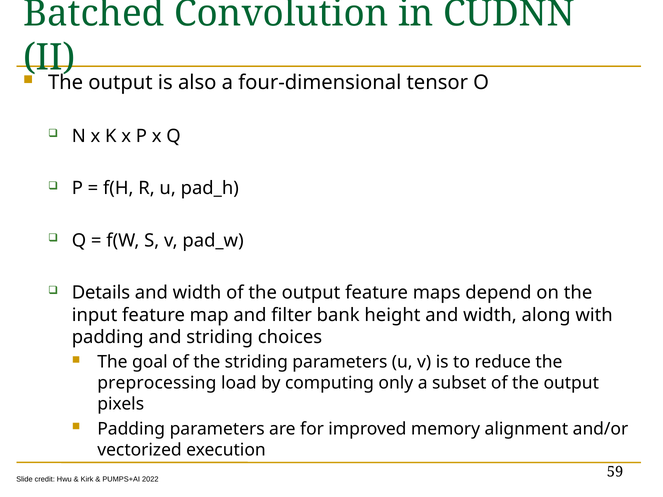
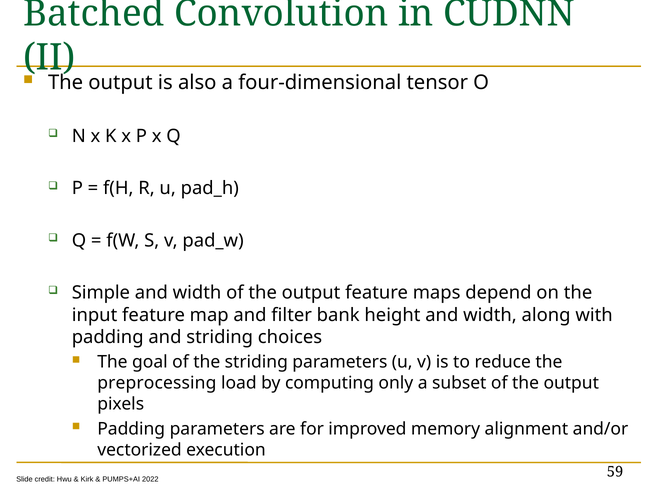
Details: Details -> Simple
